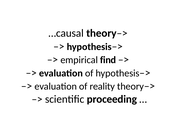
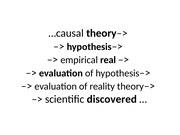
find: find -> real
proceeding: proceeding -> discovered
